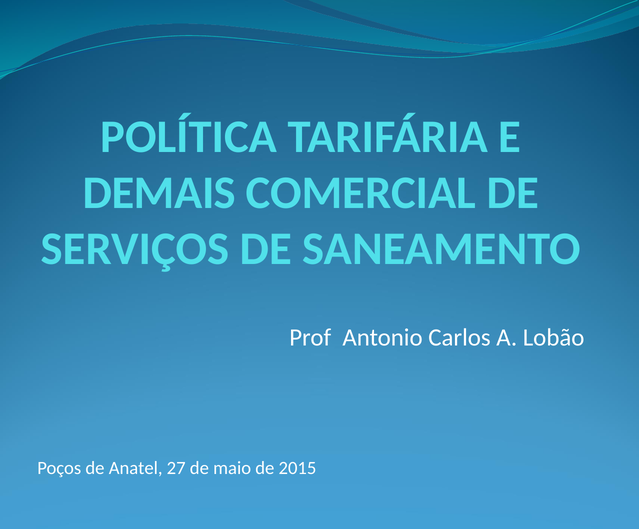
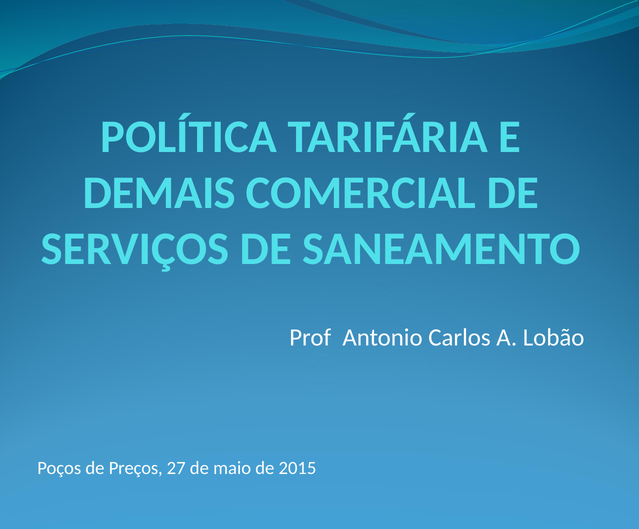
Anatel: Anatel -> Preços
